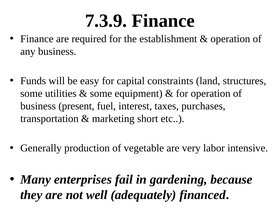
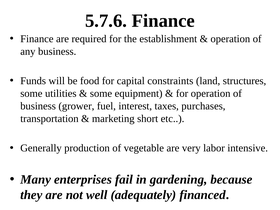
7.3.9: 7.3.9 -> 5.7.6
easy: easy -> food
present: present -> grower
